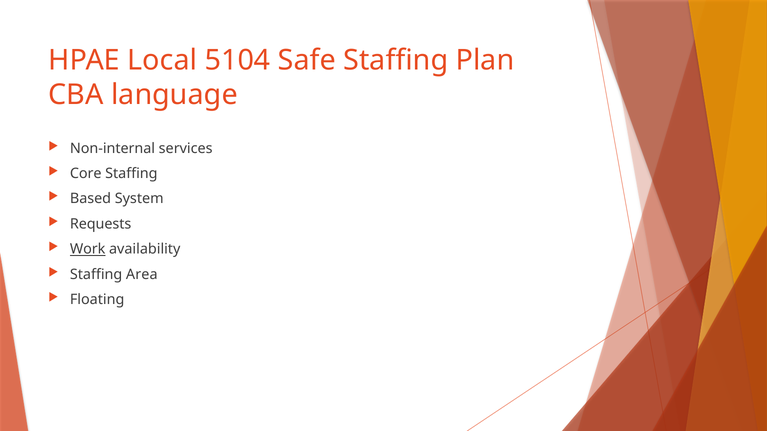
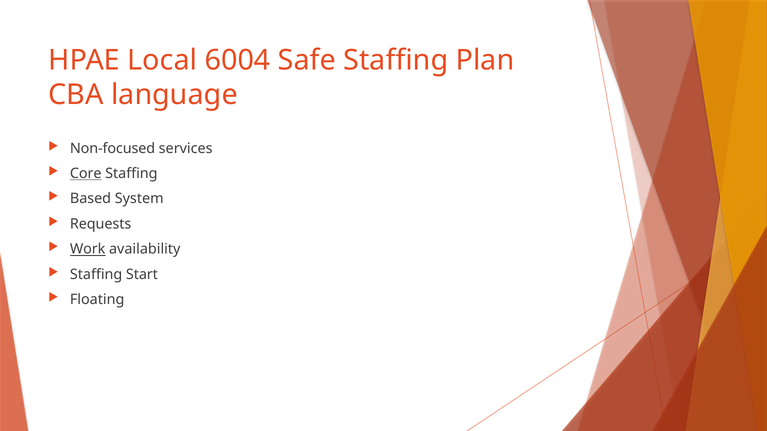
5104: 5104 -> 6004
Non-internal: Non-internal -> Non-focused
Core underline: none -> present
Area: Area -> Start
